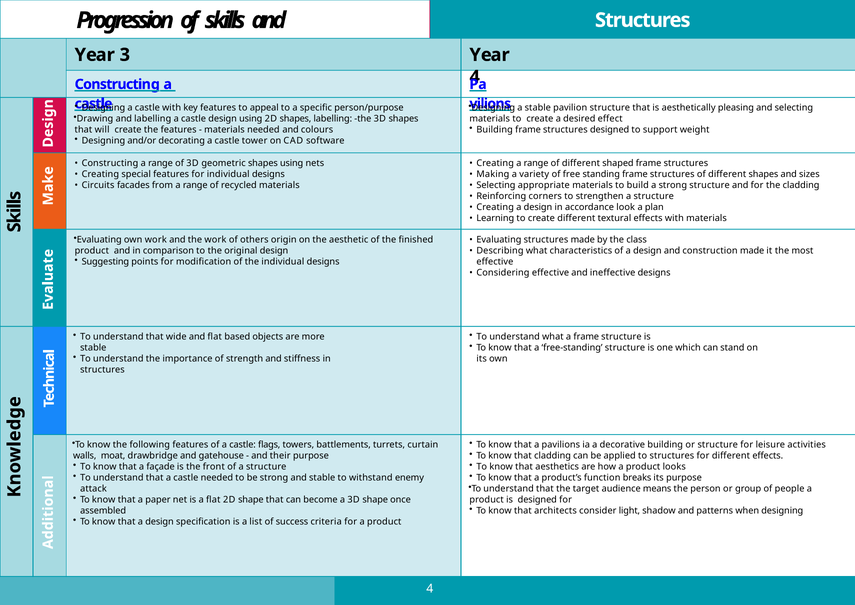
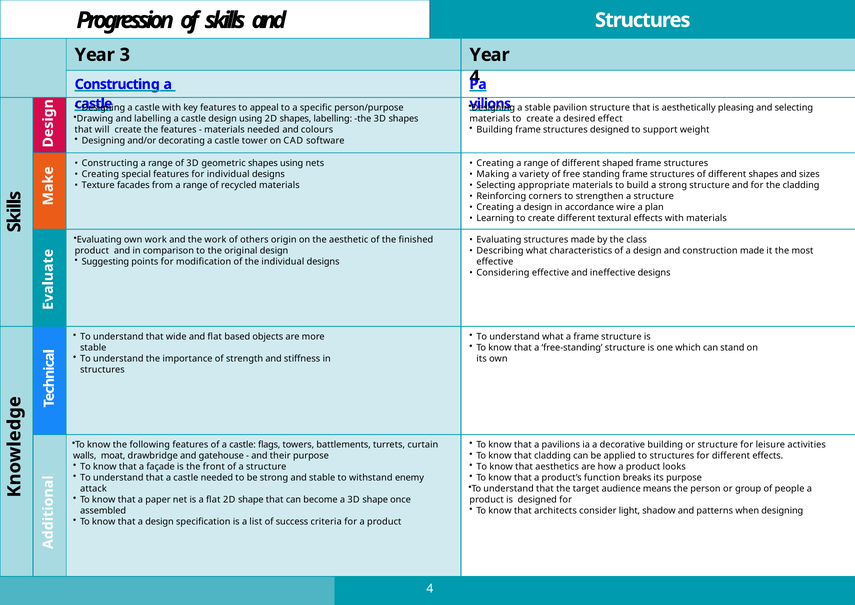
Circuits: Circuits -> Texture
look: look -> wire
